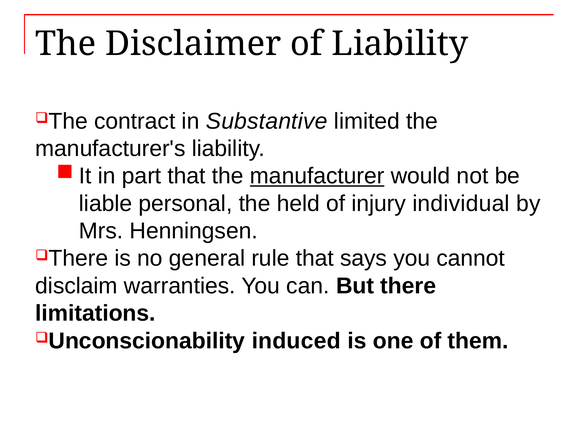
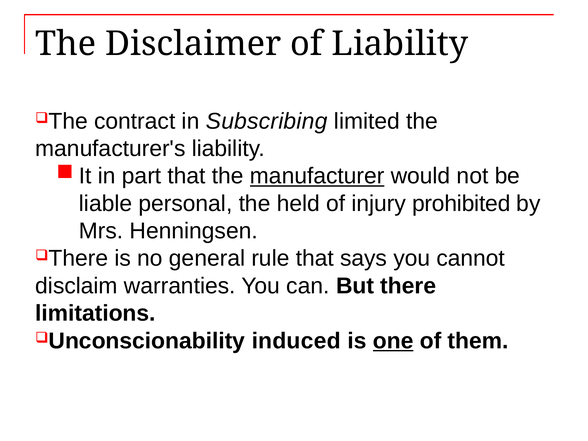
Substantive: Substantive -> Subscribing
individual: individual -> prohibited
one underline: none -> present
